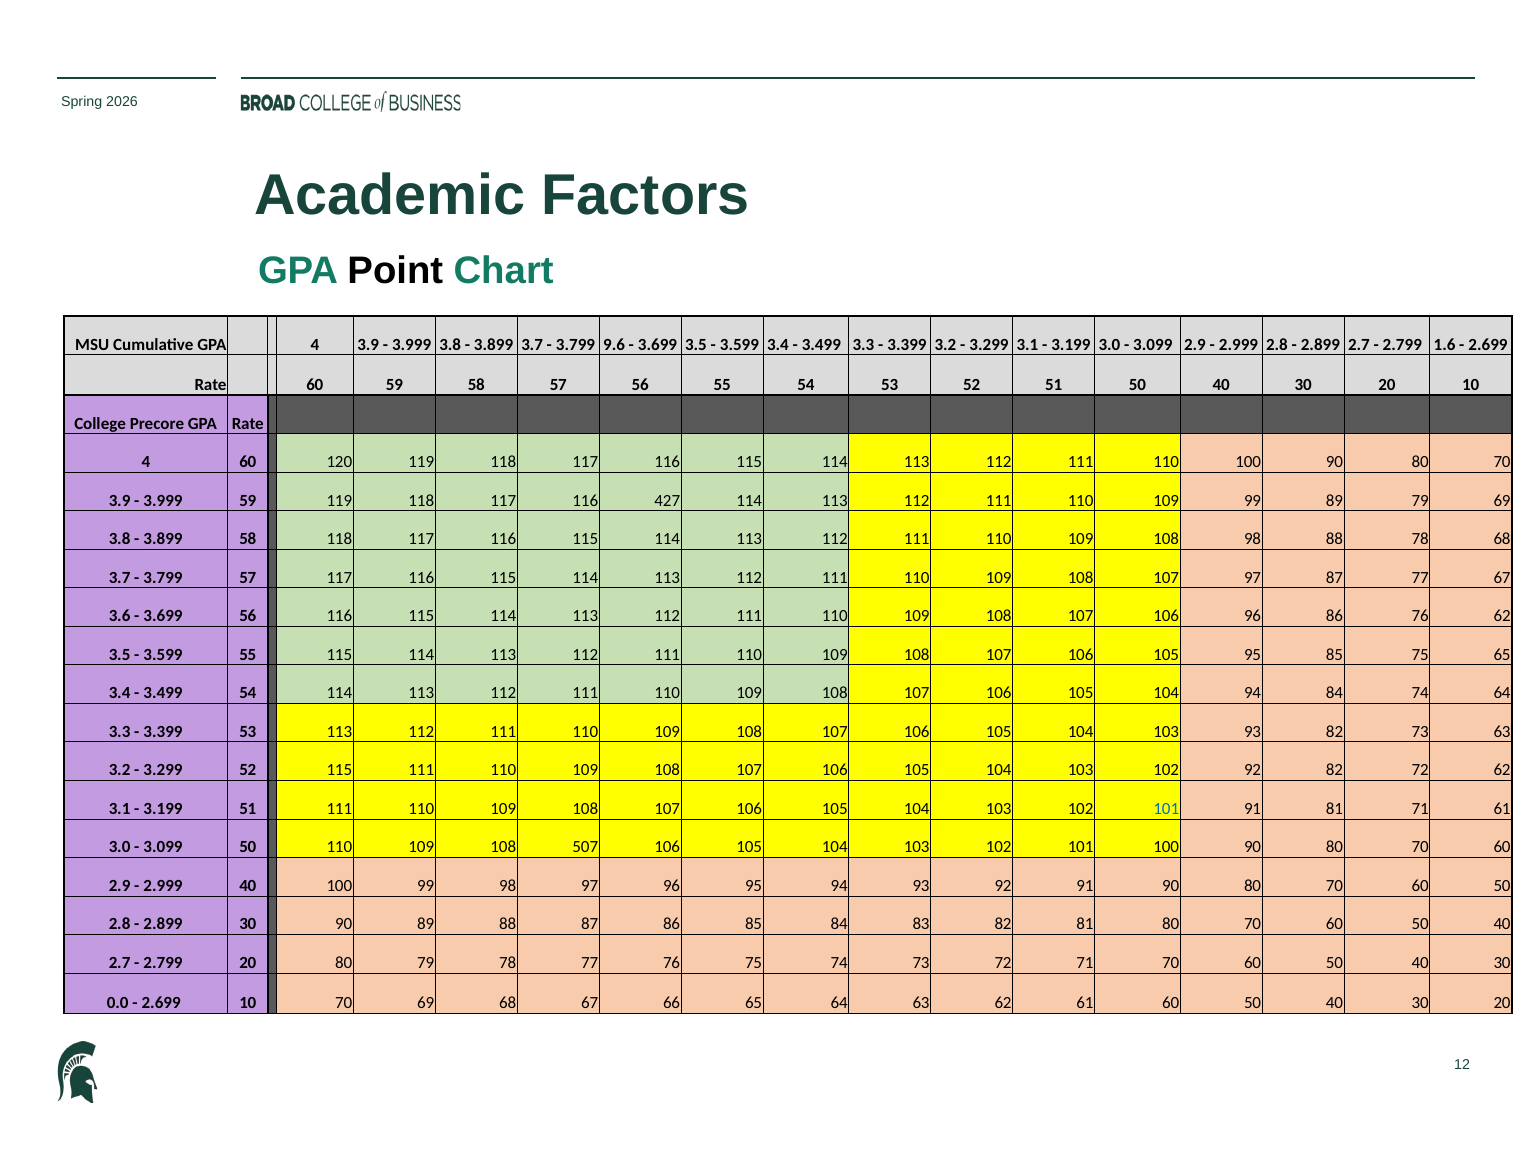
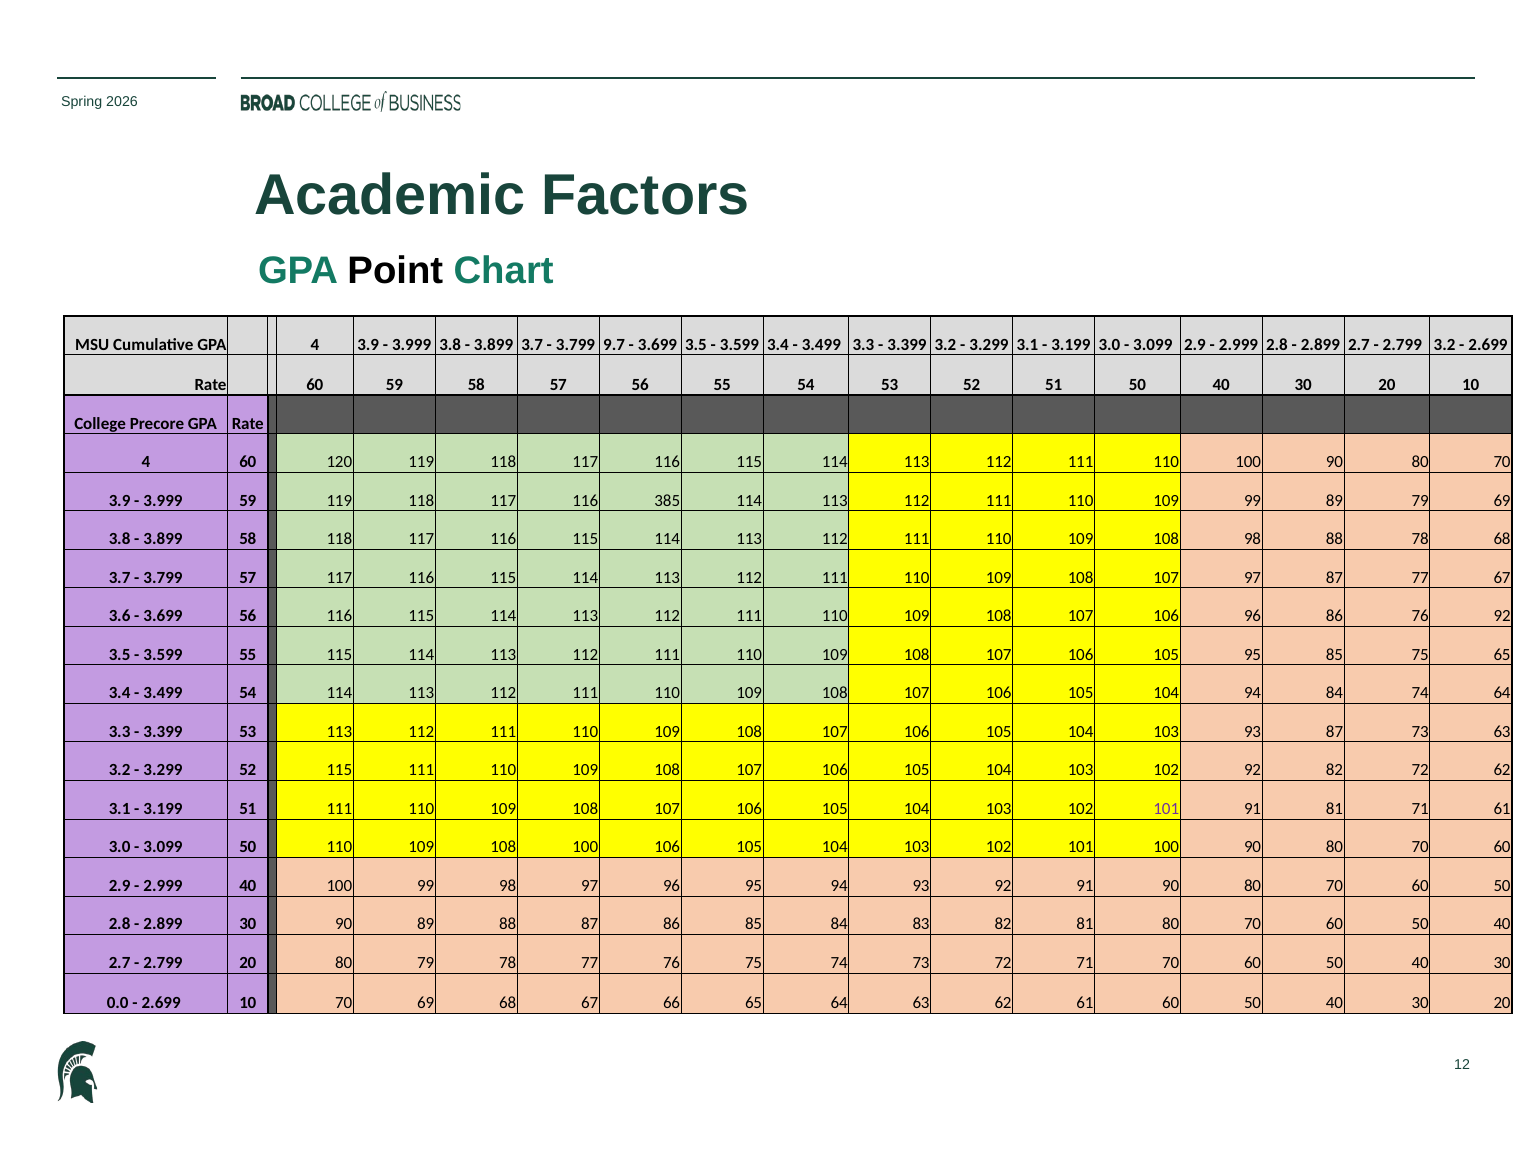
9.6: 9.6 -> 9.7
2.799 1.6: 1.6 -> 3.2
427: 427 -> 385
76 62: 62 -> 92
93 82: 82 -> 87
101 at (1166, 809) colour: blue -> purple
108 507: 507 -> 100
